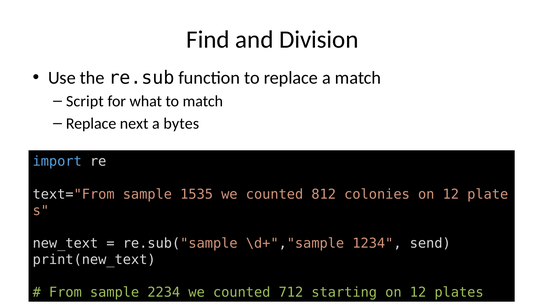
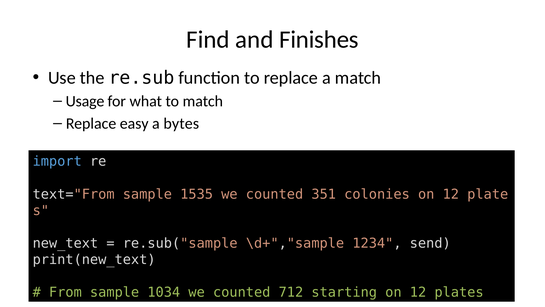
Division: Division -> Finishes
Script: Script -> Usage
next: next -> easy
812: 812 -> 351
2234: 2234 -> 1034
